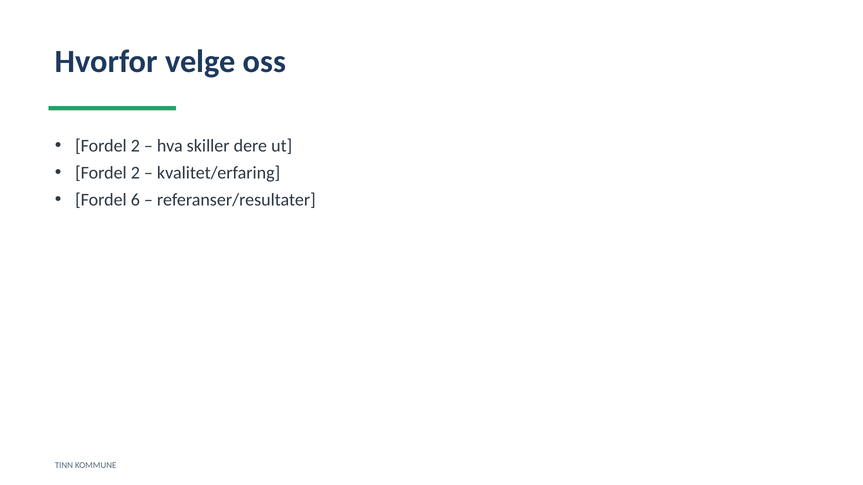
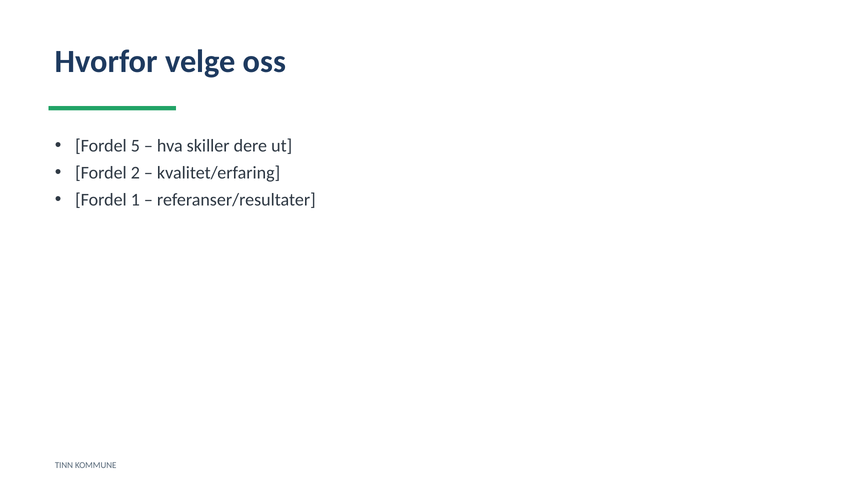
2 at (135, 146): 2 -> 5
6: 6 -> 1
